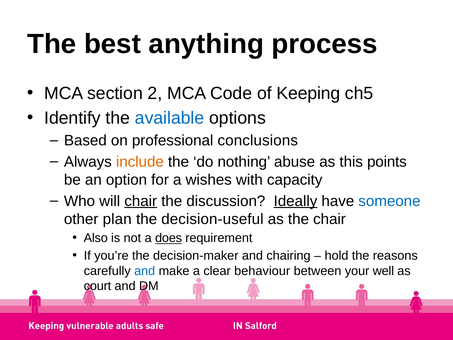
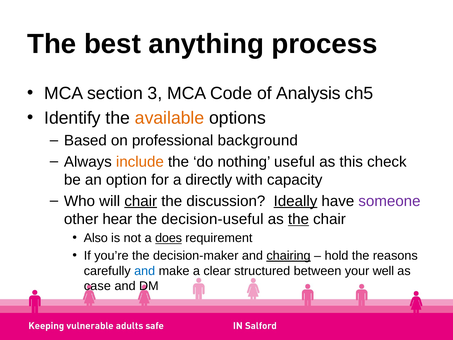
2: 2 -> 3
Keeping: Keeping -> Analysis
available colour: blue -> orange
conclusions: conclusions -> background
abuse: abuse -> useful
points: points -> check
wishes: wishes -> directly
someone colour: blue -> purple
plan: plan -> hear
the at (298, 219) underline: none -> present
chairing underline: none -> present
behaviour: behaviour -> structured
court: court -> case
